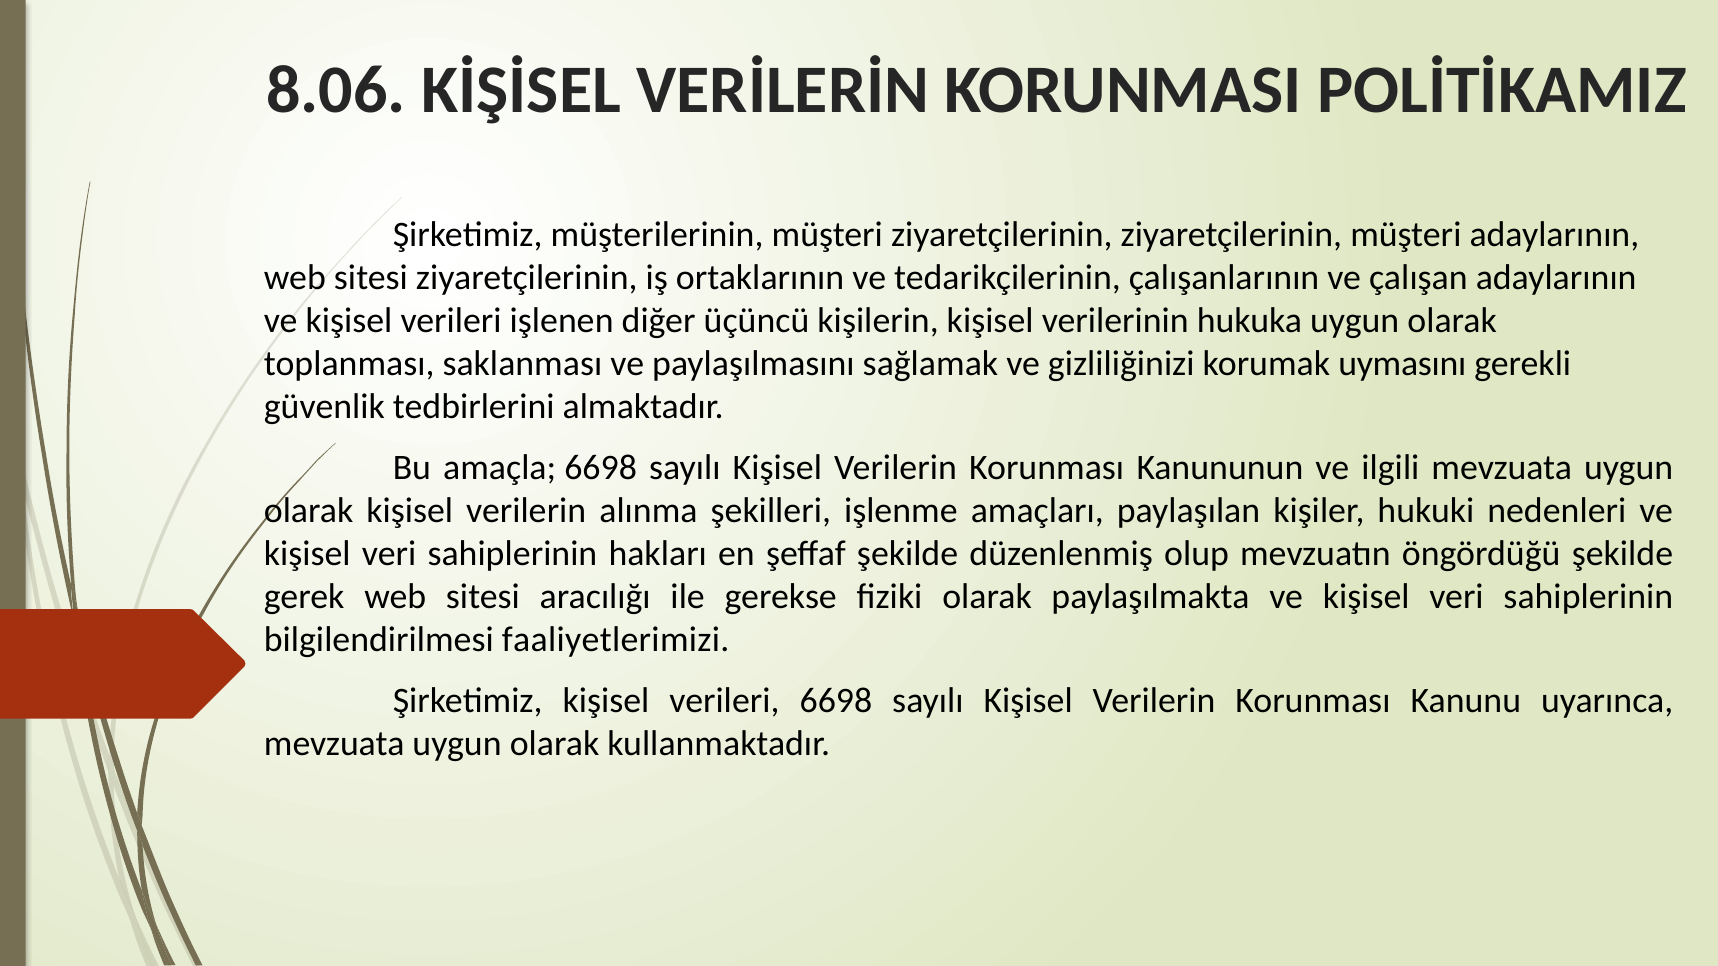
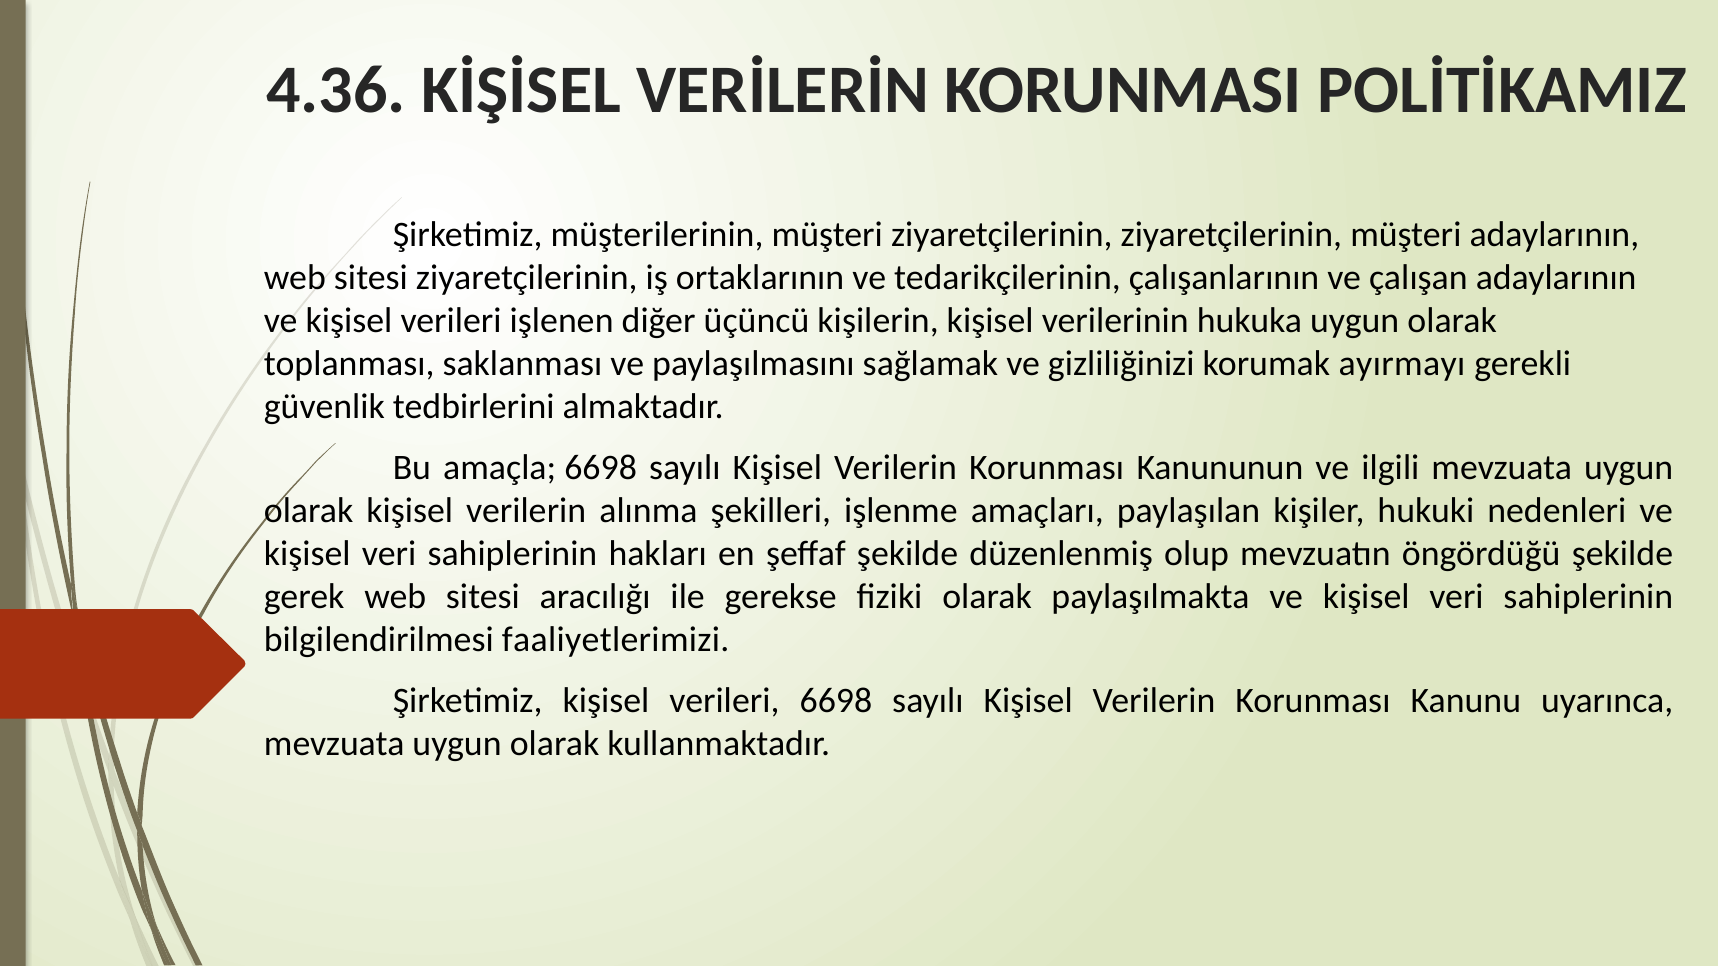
8.06: 8.06 -> 4.36
uymasını: uymasını -> ayırmayı
